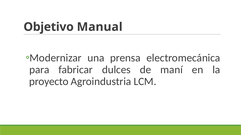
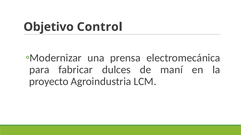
Manual: Manual -> Control
